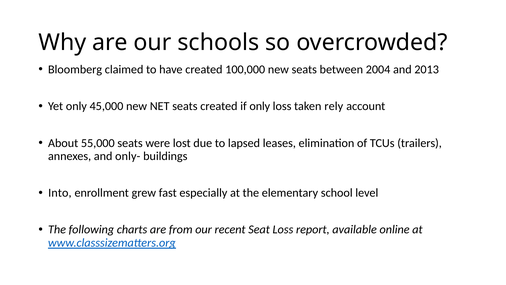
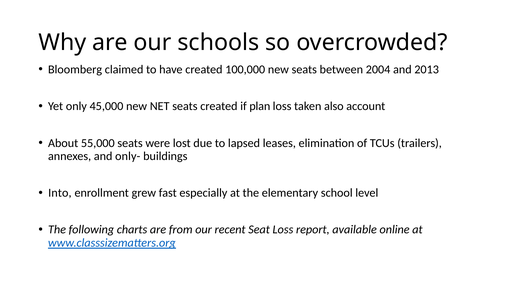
if only: only -> plan
rely: rely -> also
